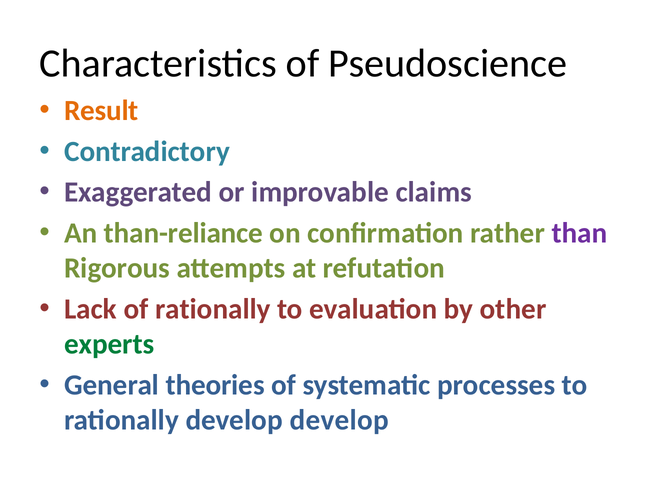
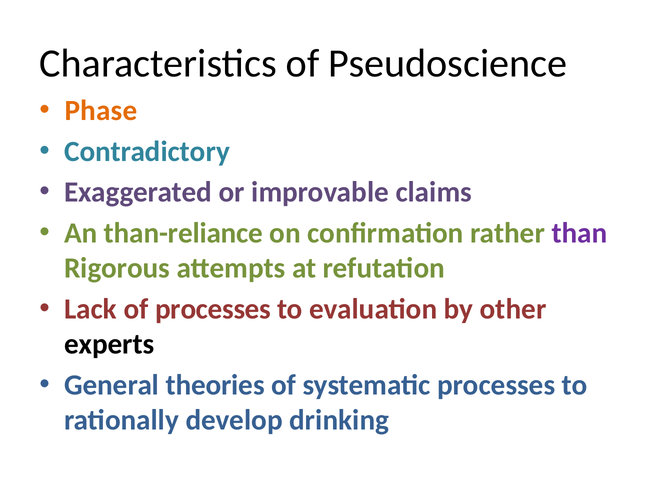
Result: Result -> Phase
of rationally: rationally -> processes
experts colour: green -> black
develop develop: develop -> drinking
